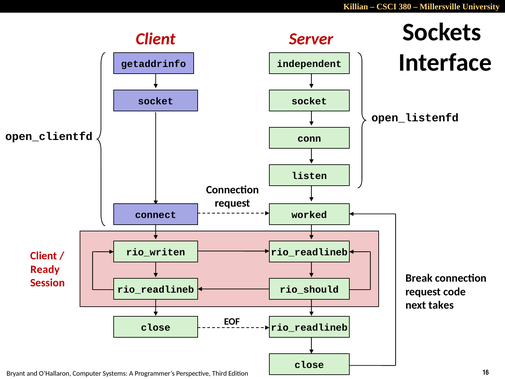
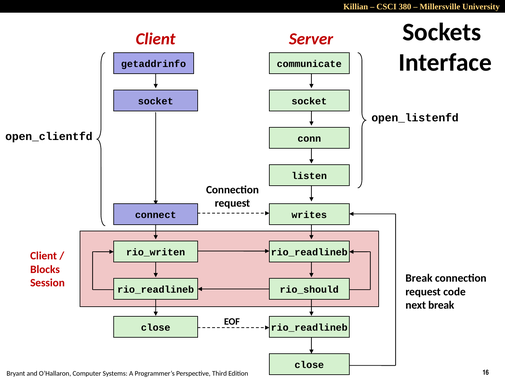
independent: independent -> communicate
worked: worked -> writes
Ready: Ready -> Blocks
next takes: takes -> break
